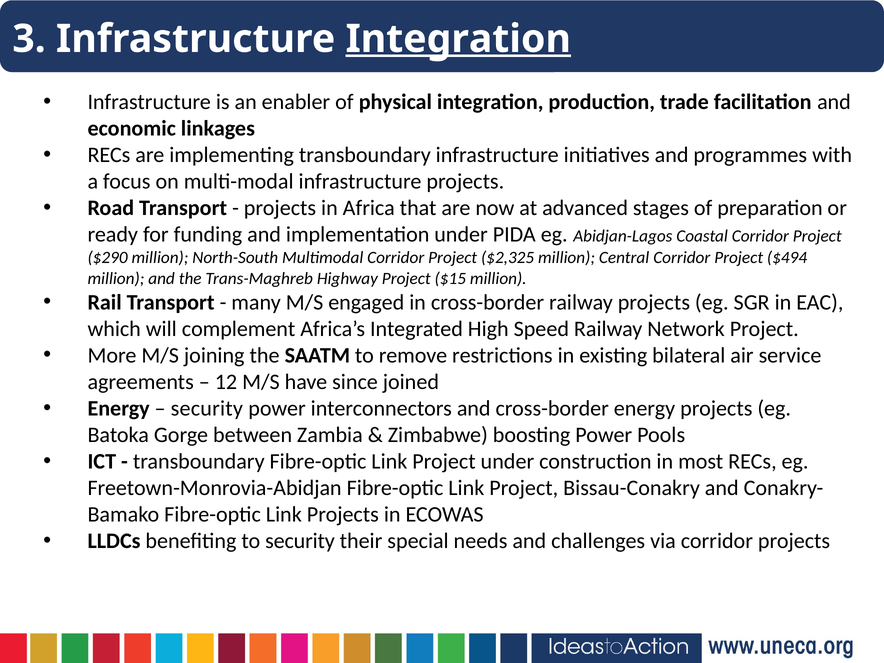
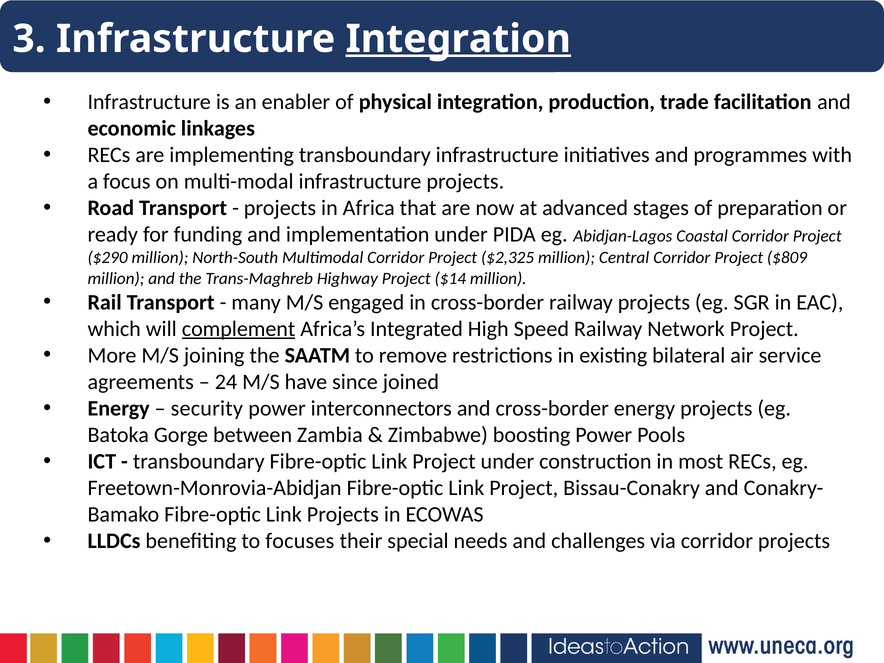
$494: $494 -> $809
$15: $15 -> $14
complement underline: none -> present
12: 12 -> 24
to security: security -> focuses
